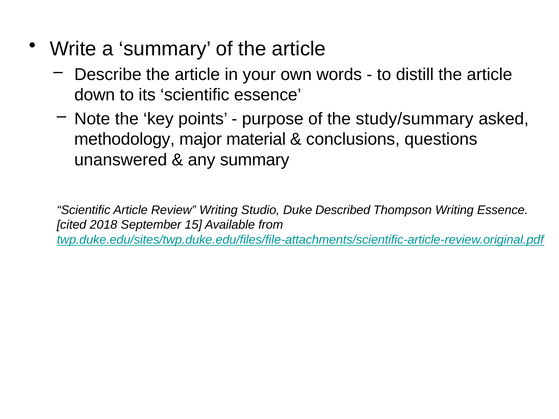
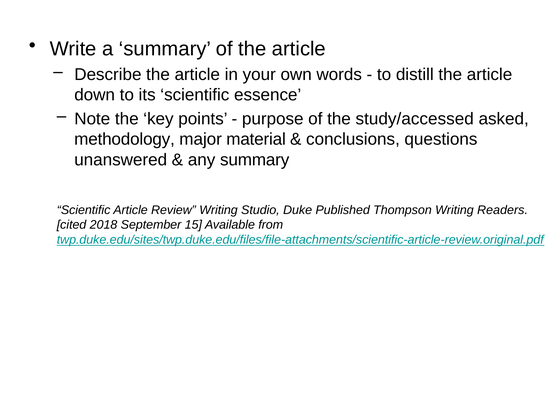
study/summary: study/summary -> study/accessed
Described: Described -> Published
Writing Essence: Essence -> Readers
